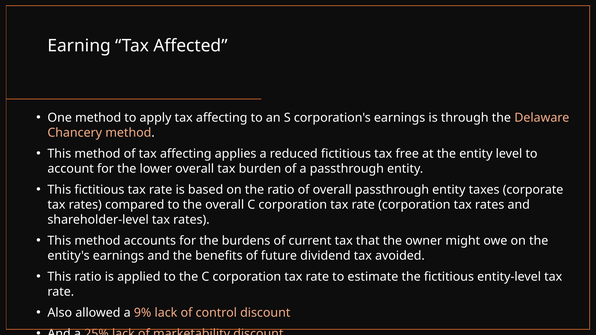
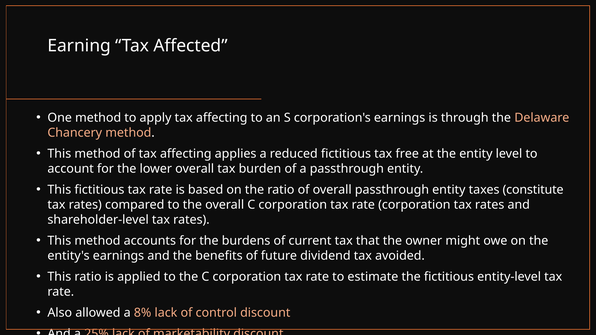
corporate: corporate -> constitute
9%: 9% -> 8%
